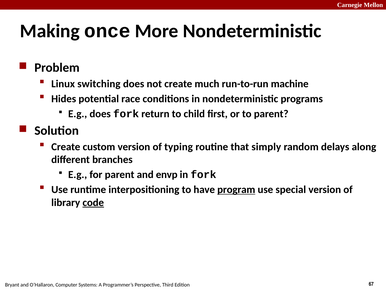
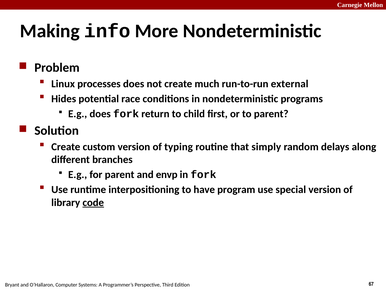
once: once -> info
switching: switching -> processes
machine: machine -> external
program underline: present -> none
